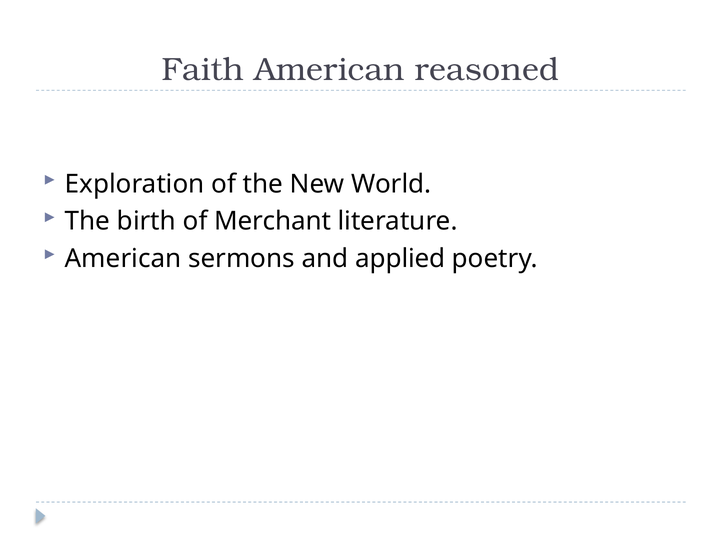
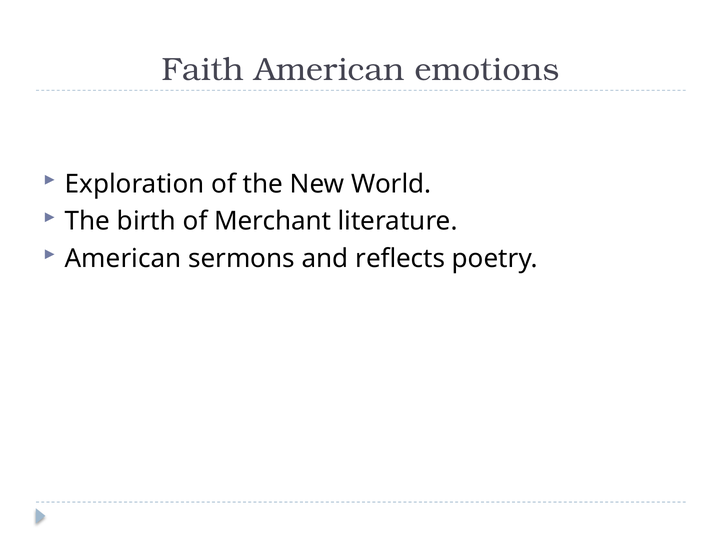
reasoned: reasoned -> emotions
applied: applied -> reflects
